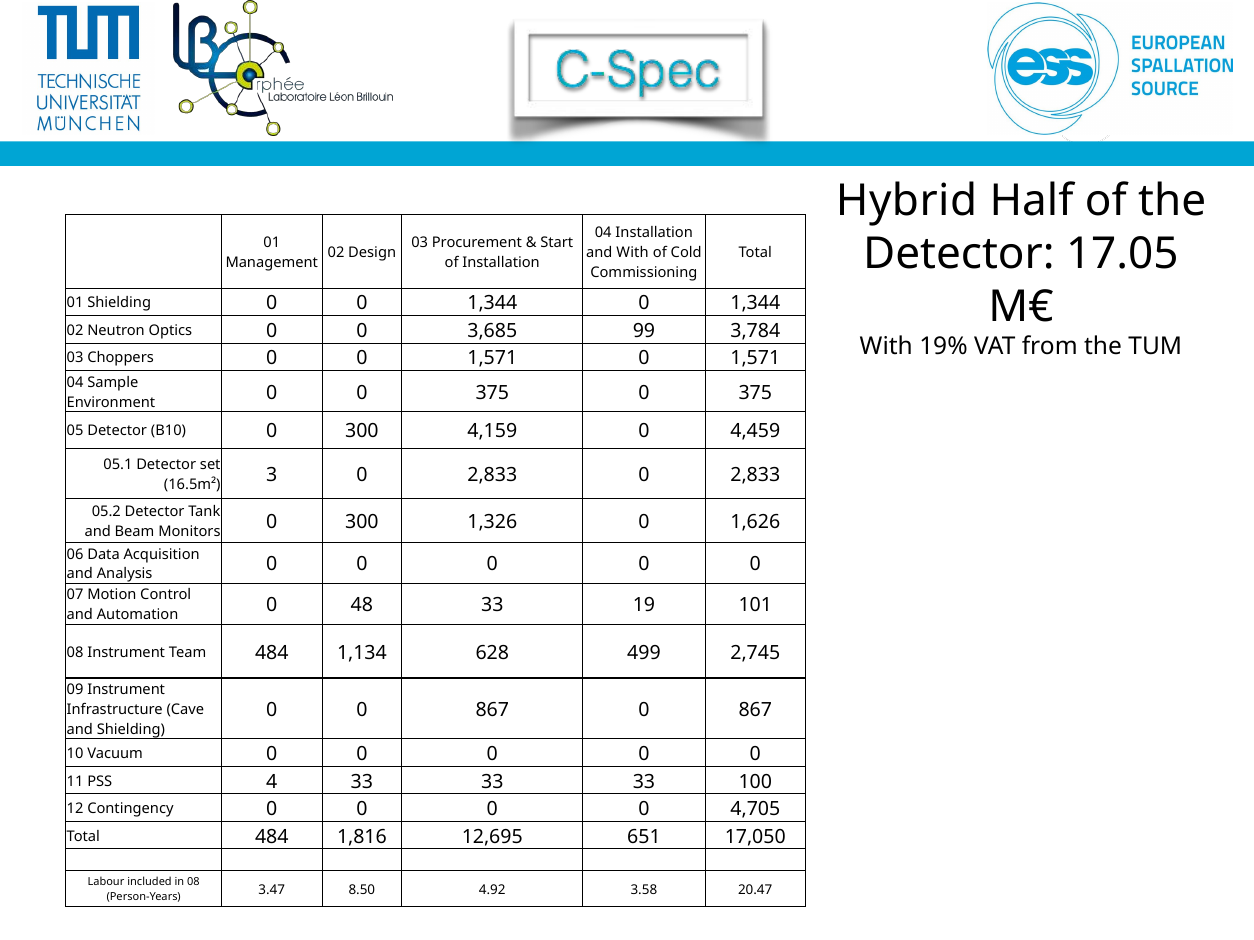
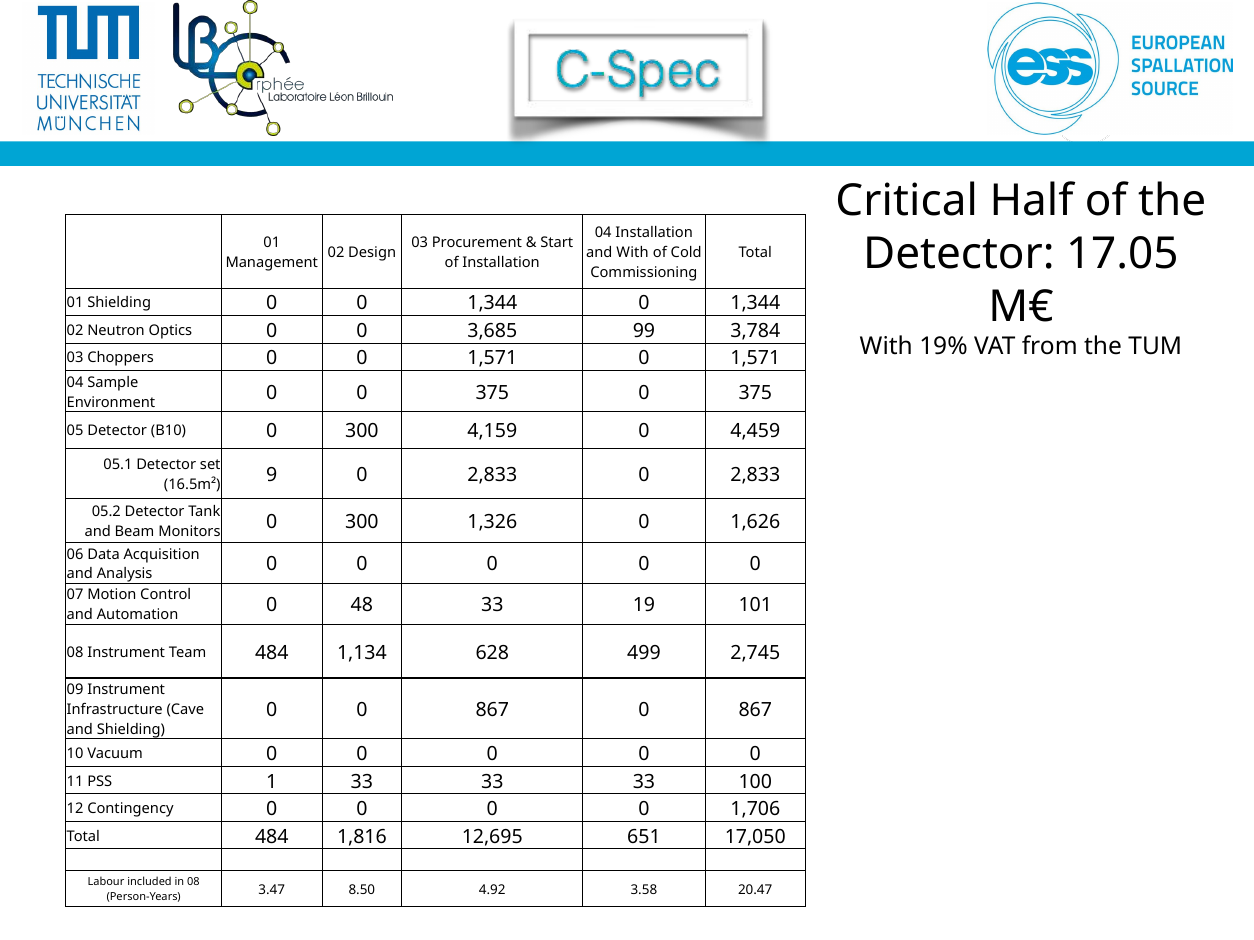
Hybrid: Hybrid -> Critical
3: 3 -> 9
4: 4 -> 1
4,705: 4,705 -> 1,706
